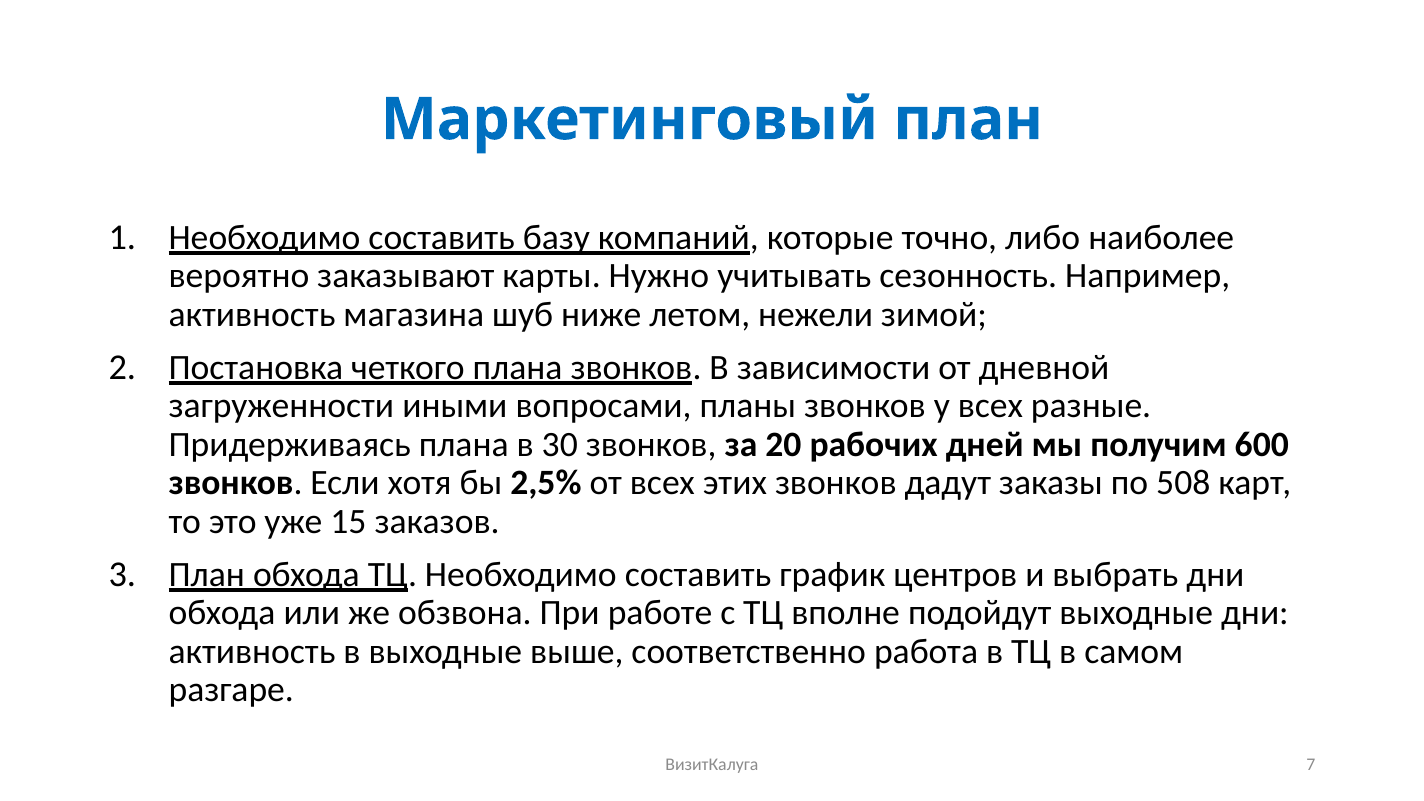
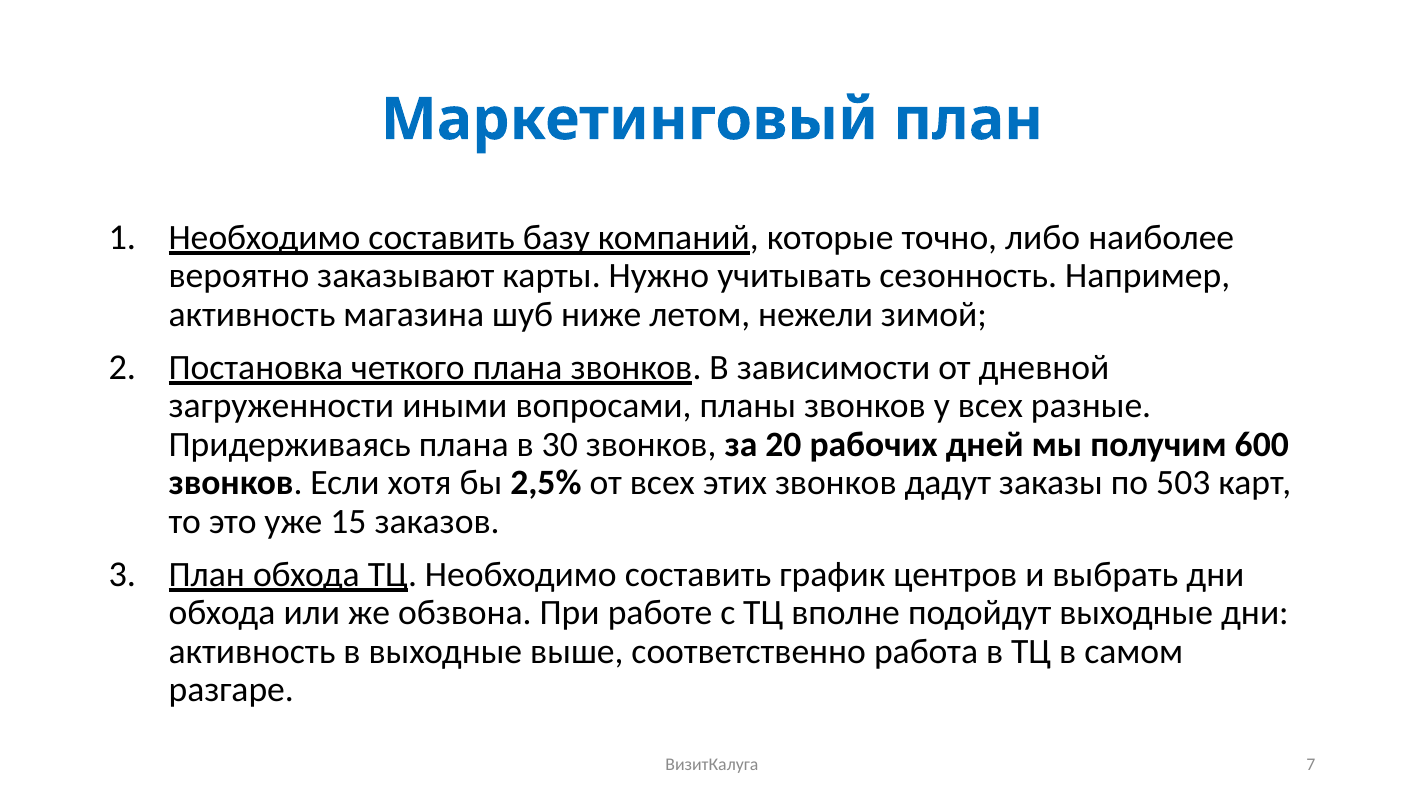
508: 508 -> 503
